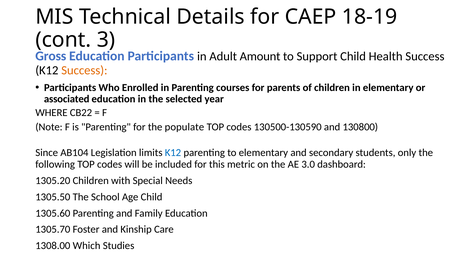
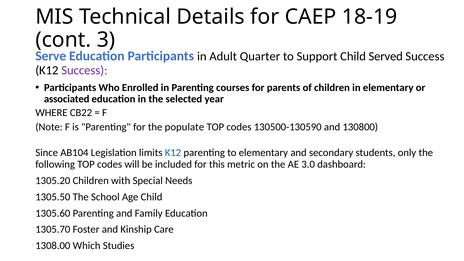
Gross: Gross -> Serve
Amount: Amount -> Quarter
Health: Health -> Served
Success at (84, 70) colour: orange -> purple
